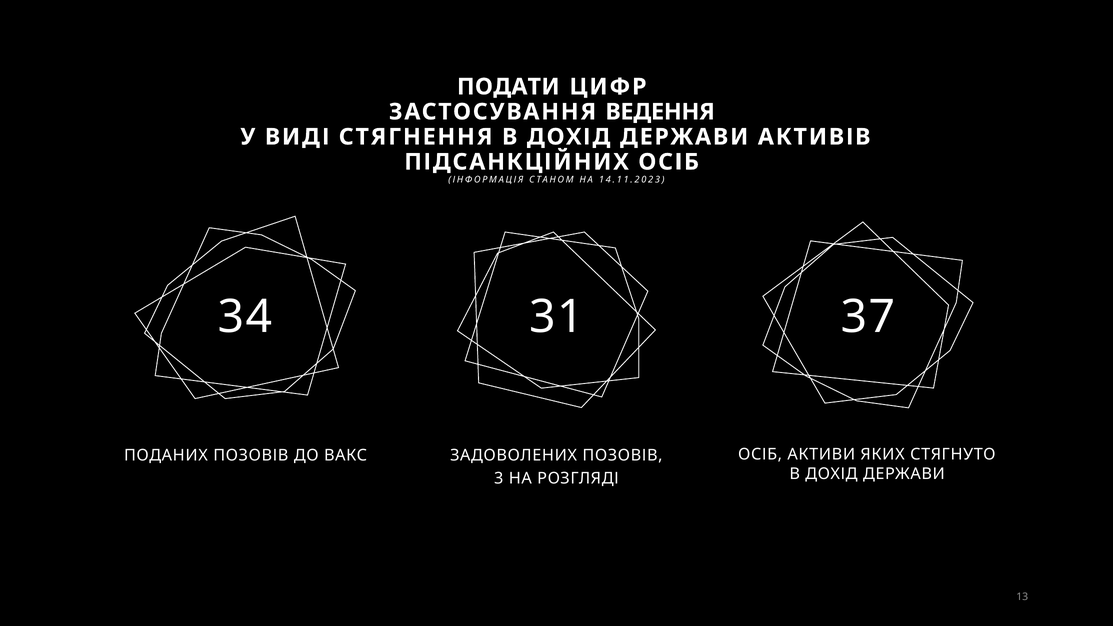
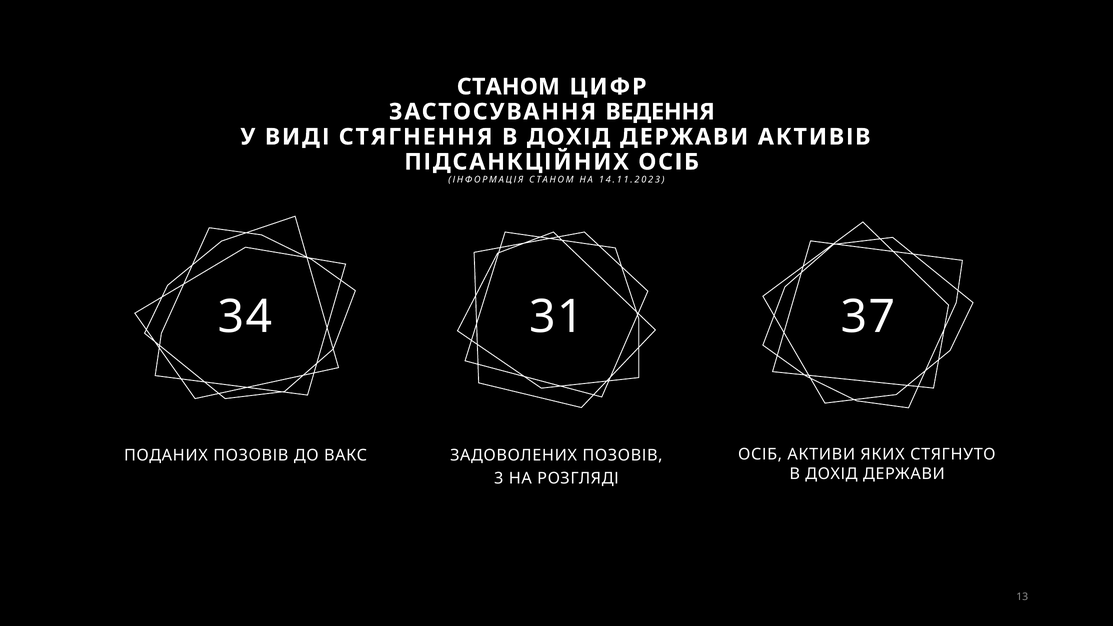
ПОДАТИ at (508, 87): ПОДАТИ -> СТАНОМ
